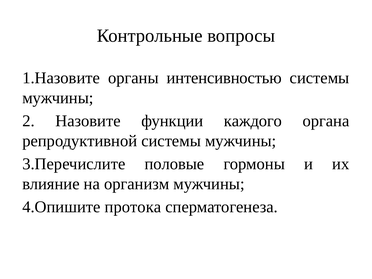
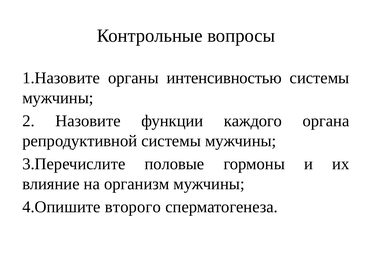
протока: протока -> второго
